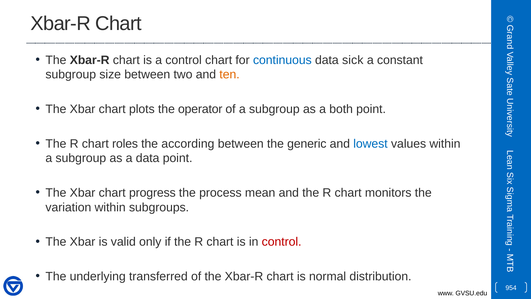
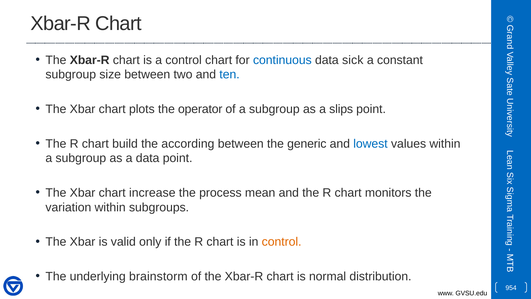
ten colour: orange -> blue
both: both -> slips
roles: roles -> build
progress: progress -> increase
control at (282, 242) colour: red -> orange
transferred: transferred -> brainstorm
